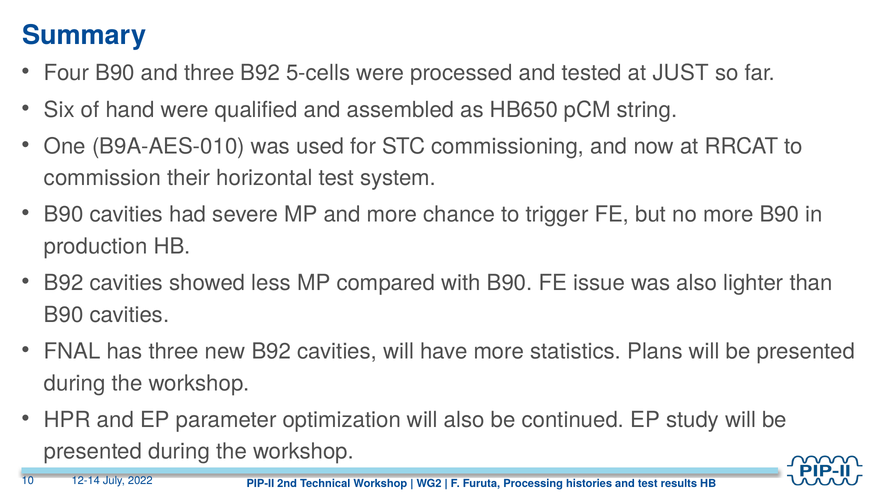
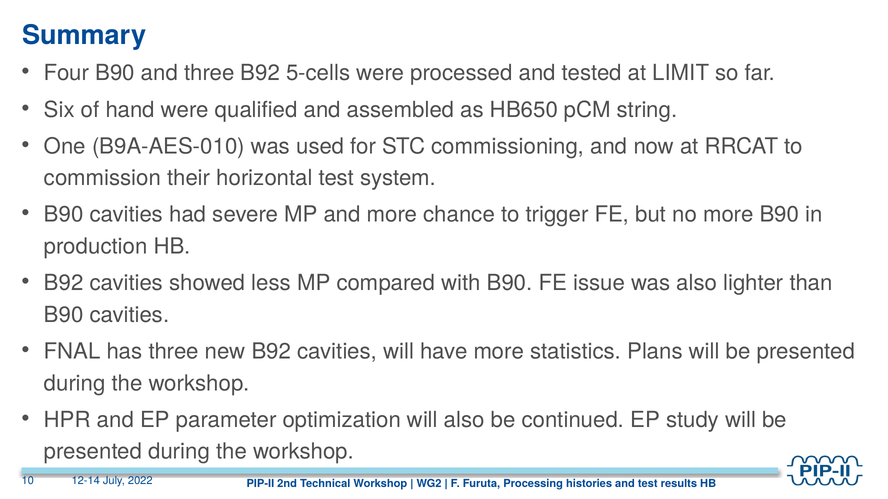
JUST: JUST -> LIMIT
